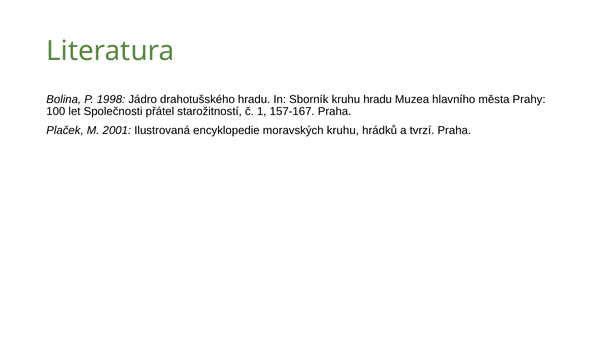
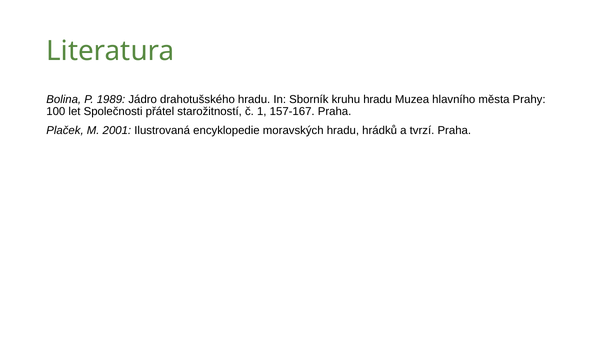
1998: 1998 -> 1989
moravských kruhu: kruhu -> hradu
